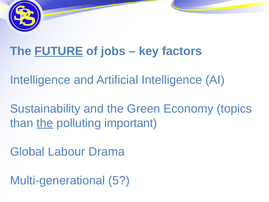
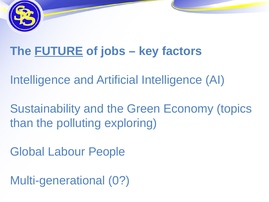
the at (45, 123) underline: present -> none
important: important -> exploring
Drama: Drama -> People
5: 5 -> 0
